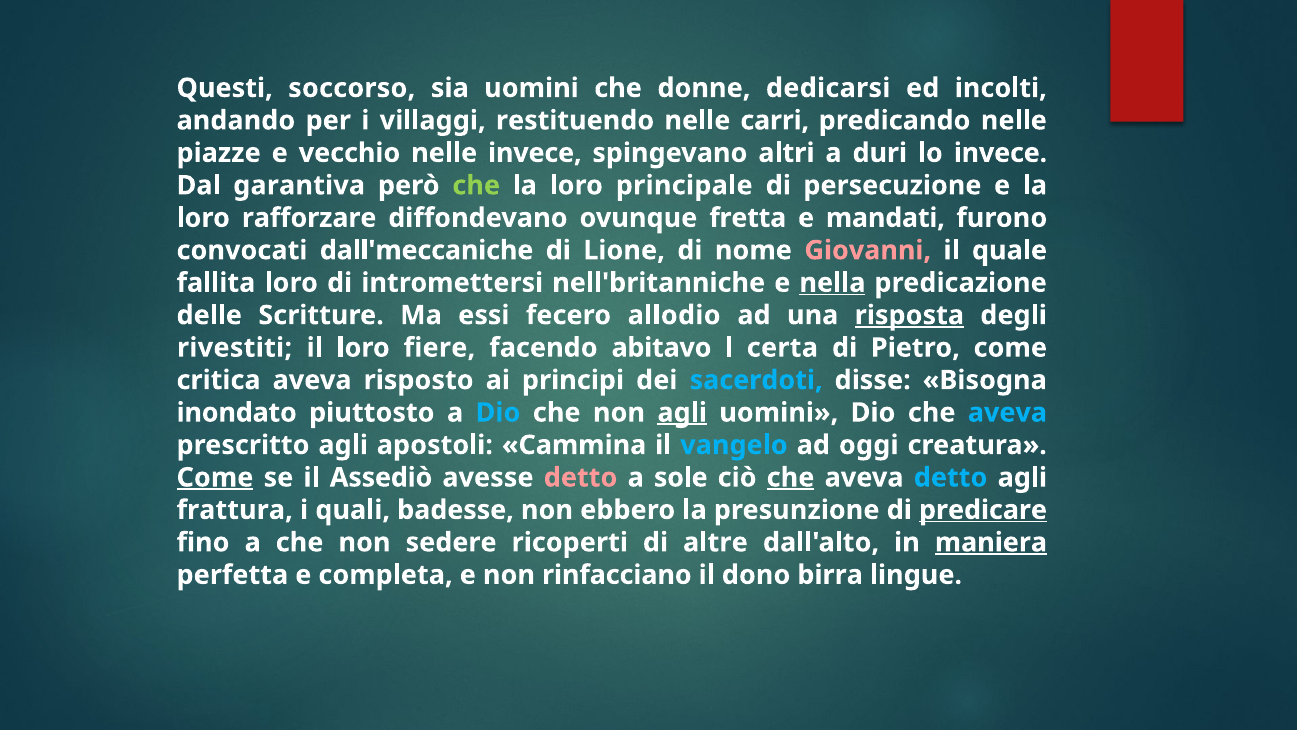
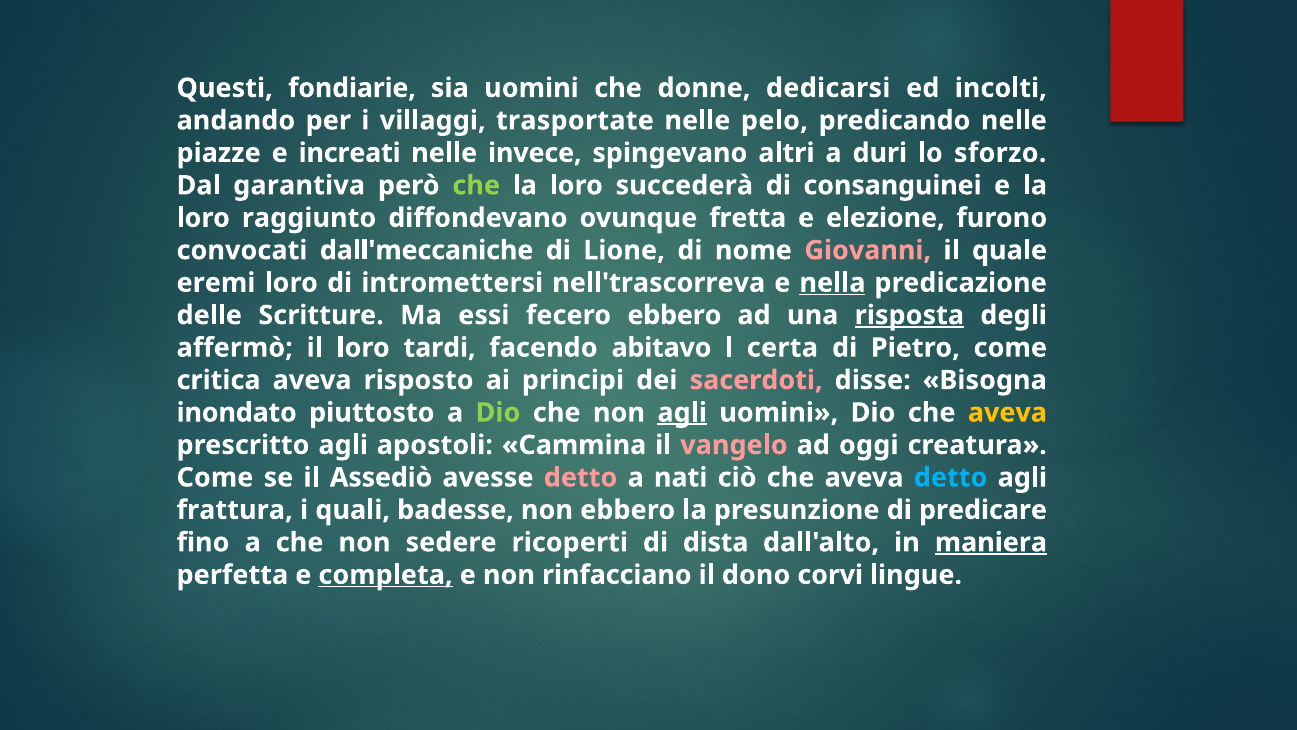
soccorso: soccorso -> fondiarie
restituendo: restituendo -> trasportate
carri: carri -> pelo
vecchio: vecchio -> increati
lo invece: invece -> sforzo
principale: principale -> succederà
persecuzione: persecuzione -> consanguinei
rafforzare: rafforzare -> raggiunto
mandati: mandati -> elezione
fallita: fallita -> eremi
nell'britanniche: nell'britanniche -> nell'trascorreva
fecero allodio: allodio -> ebbero
rivestiti: rivestiti -> affermò
fiere: fiere -> tardi
sacerdoti colour: light blue -> pink
Dio at (498, 412) colour: light blue -> light green
aveva at (1007, 412) colour: light blue -> yellow
vangelo colour: light blue -> pink
Come at (215, 477) underline: present -> none
sole: sole -> nati
che at (791, 477) underline: present -> none
predicare underline: present -> none
altre: altre -> dista
completa underline: none -> present
birra: birra -> corvi
